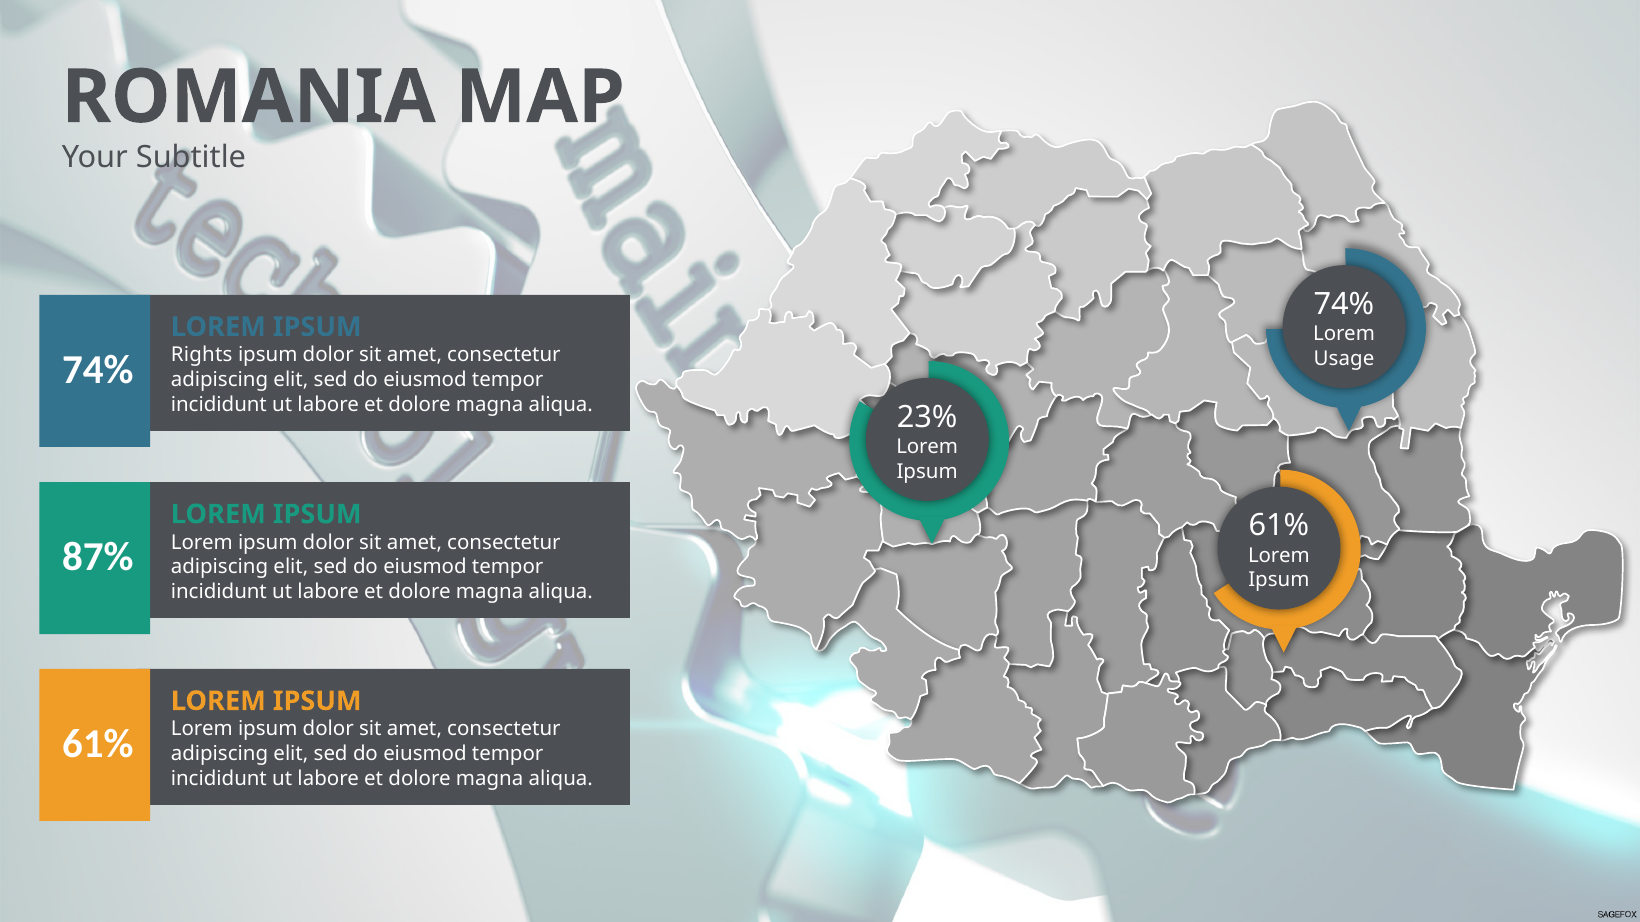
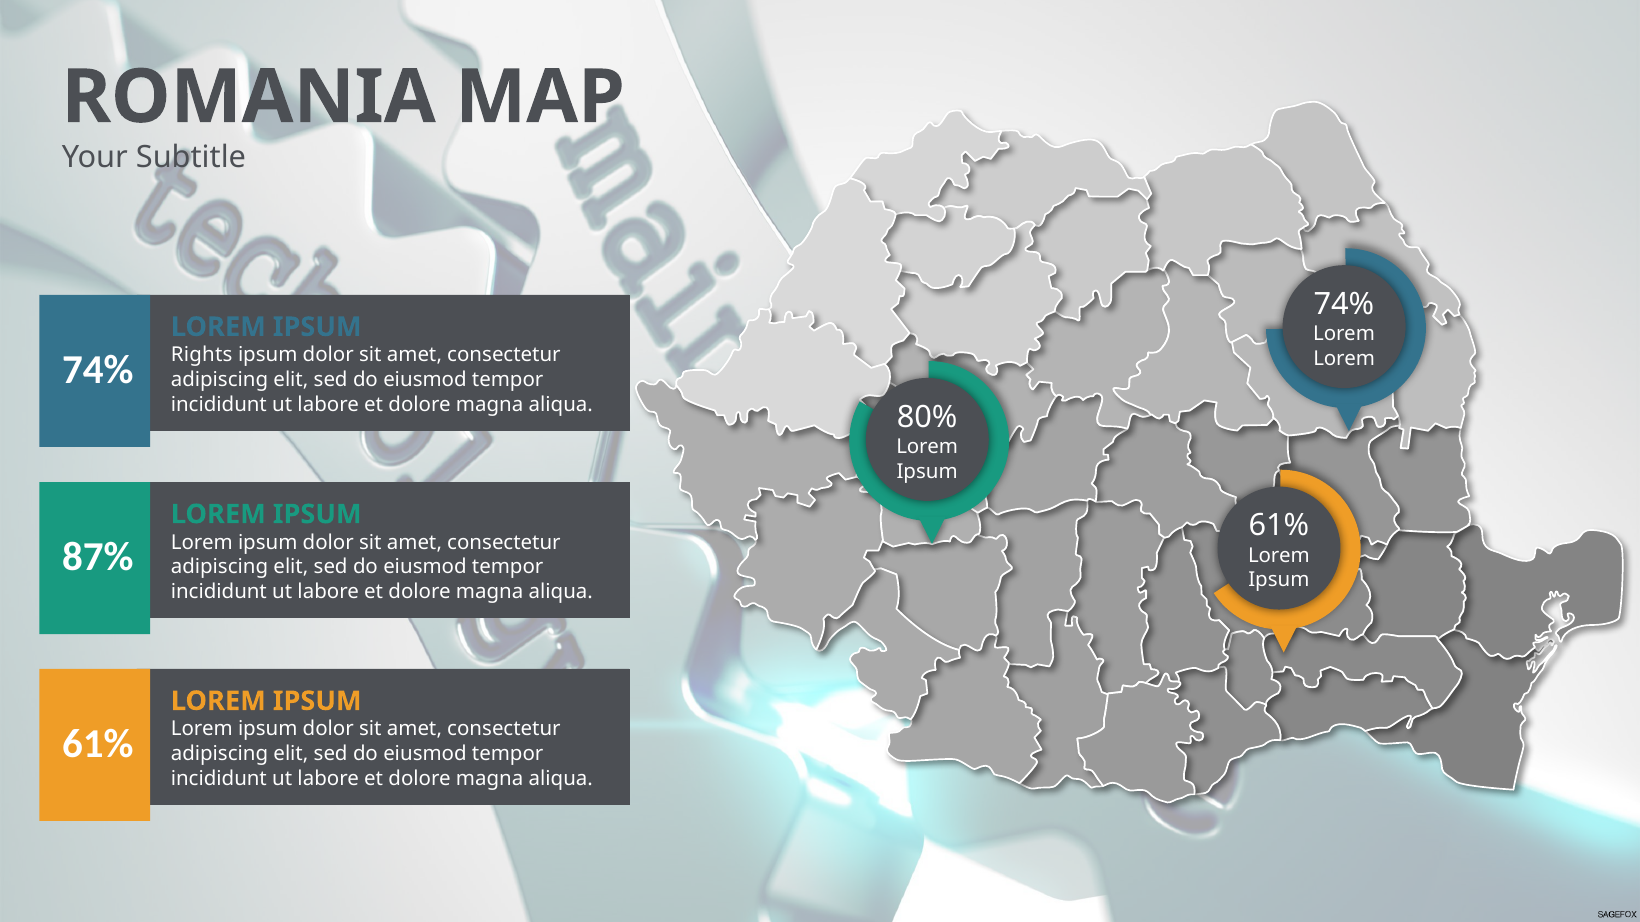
Usage at (1344, 359): Usage -> Lorem
23%: 23% -> 80%
